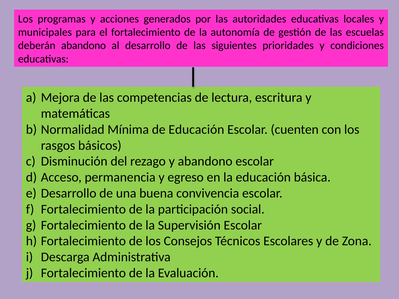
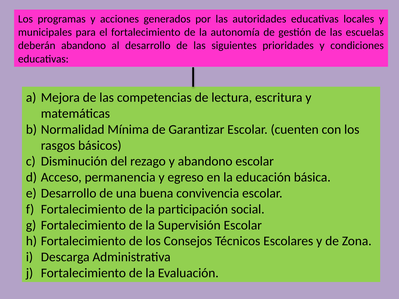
de Educación: Educación -> Garantizar
